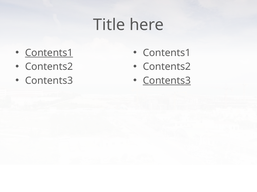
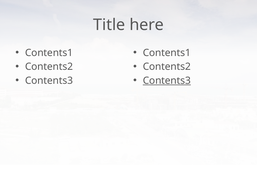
Contents1 at (49, 53) underline: present -> none
